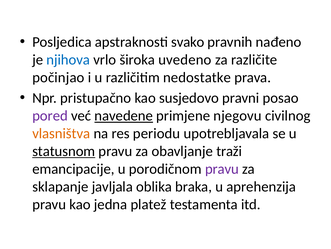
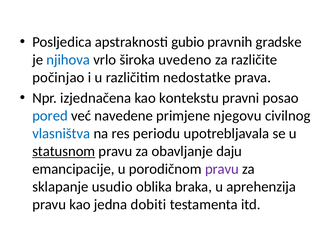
svako: svako -> gubio
nađeno: nađeno -> gradske
pristupačno: pristupačno -> izjednačena
susjedovo: susjedovo -> kontekstu
pored colour: purple -> blue
navedene underline: present -> none
vlasništva colour: orange -> blue
traži: traži -> daju
javljala: javljala -> usudio
platež: platež -> dobiti
